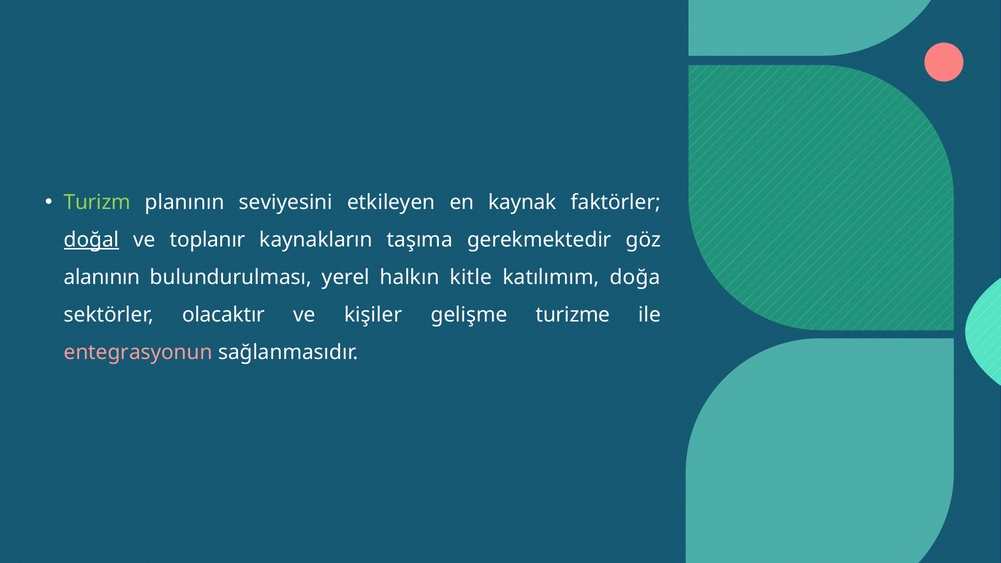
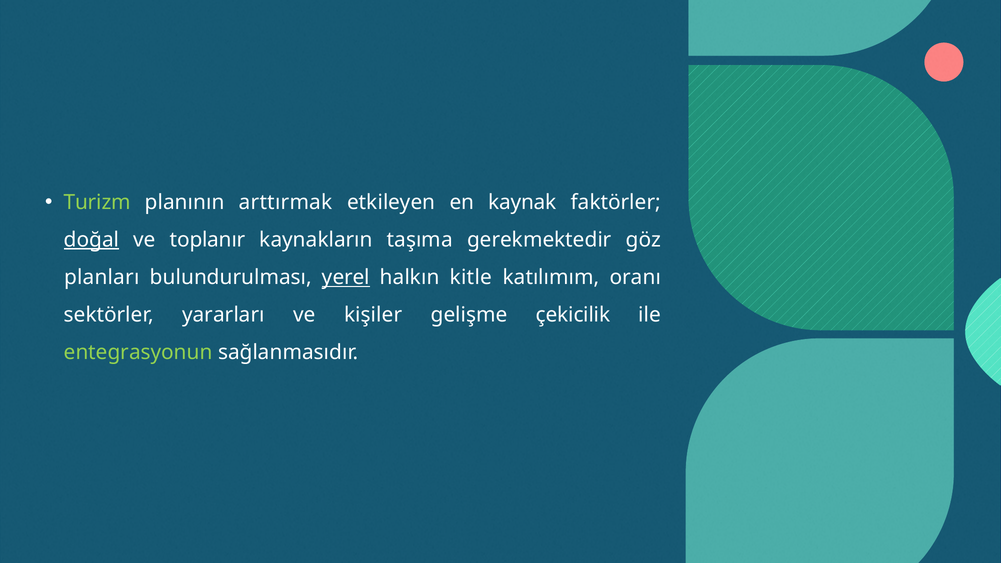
seviyesini: seviyesini -> arttırmak
alanının: alanının -> planları
yerel underline: none -> present
doğa: doğa -> oranı
olacaktır: olacaktır -> yararları
turizme: turizme -> çekicilik
entegrasyonun colour: pink -> light green
